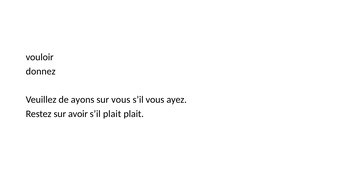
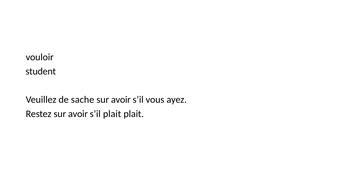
donnez: donnez -> student
ayons: ayons -> sache
vous at (121, 100): vous -> avoir
